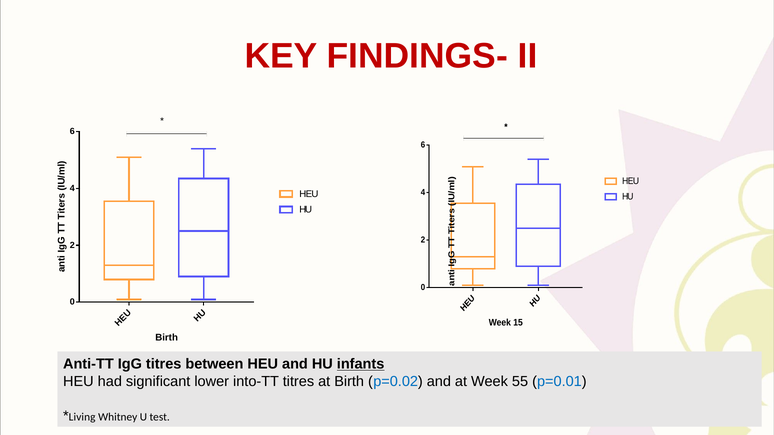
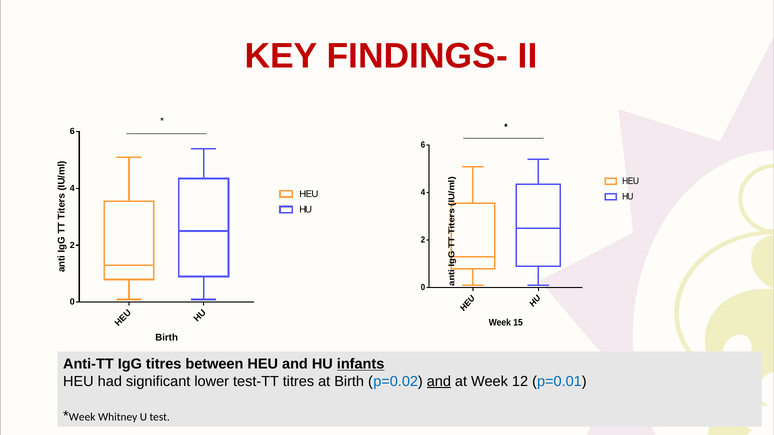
into-TT: into-TT -> test-TT
and at (439, 382) underline: none -> present
55: 55 -> 12
Living at (82, 418): Living -> Week
